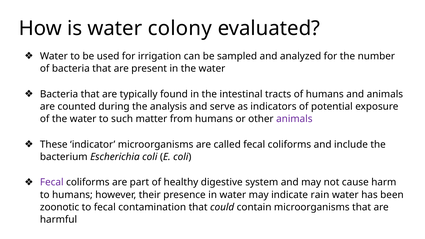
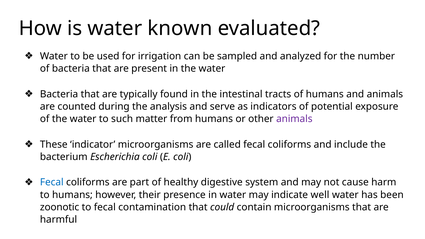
colony: colony -> known
Fecal at (52, 182) colour: purple -> blue
rain: rain -> well
